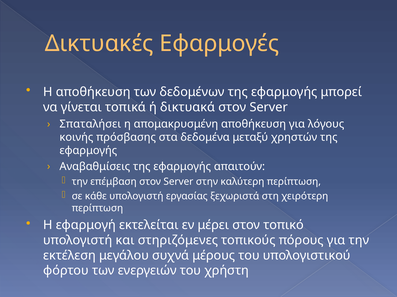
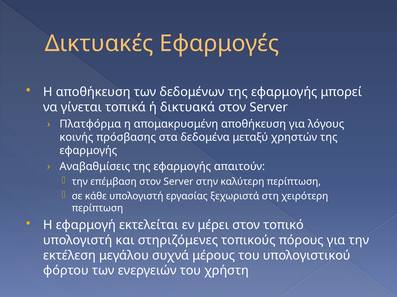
Σπαταλήσει: Σπαταλήσει -> Πλατφόρμα
